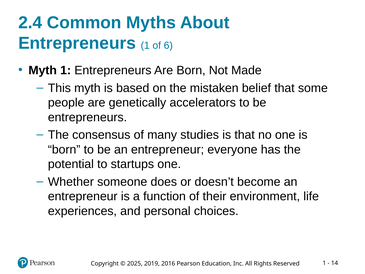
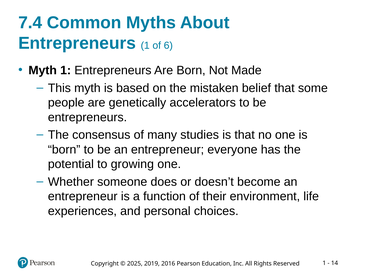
2.4: 2.4 -> 7.4
startups: startups -> growing
